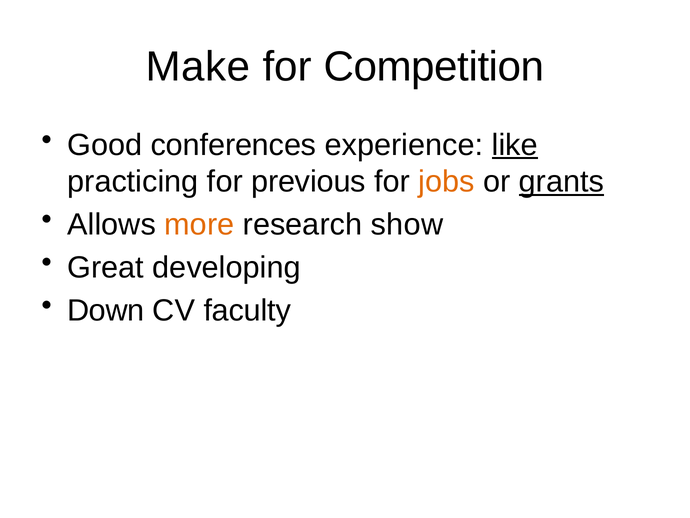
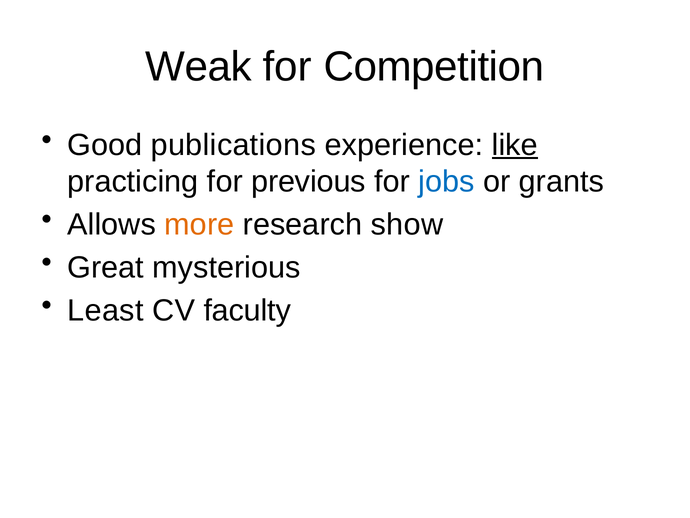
Make: Make -> Weak
conferences: conferences -> publications
jobs colour: orange -> blue
grants underline: present -> none
developing: developing -> mysterious
Down: Down -> Least
